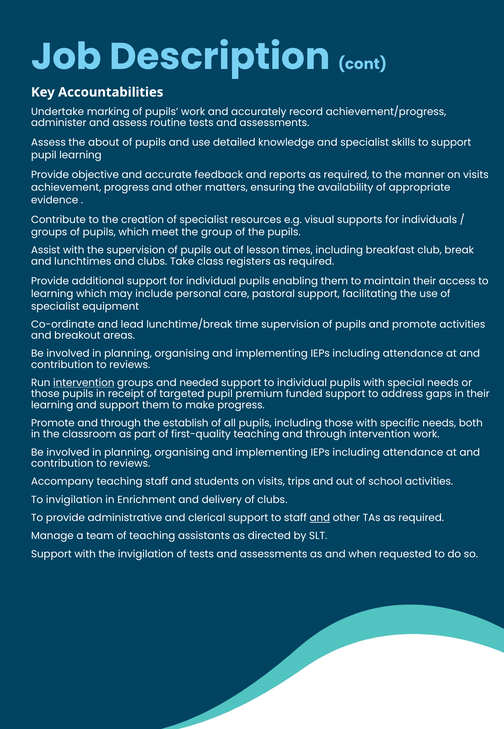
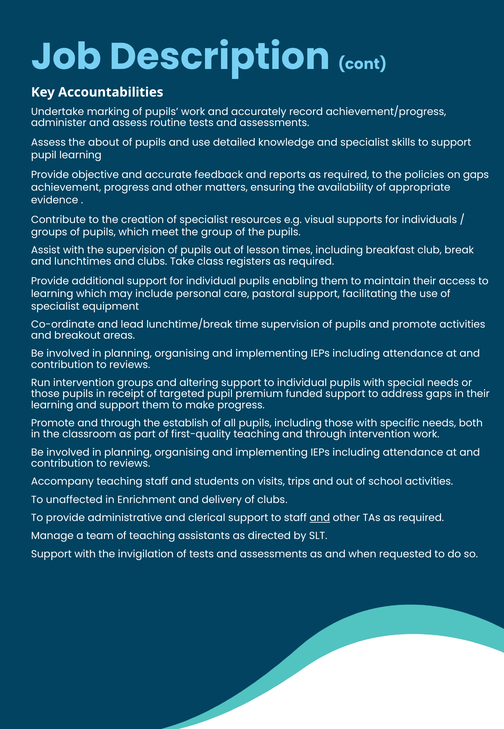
manner: manner -> policies
visits at (476, 175): visits -> gaps
intervention at (84, 382) underline: present -> none
needed: needed -> altering
To invigilation: invigilation -> unaffected
